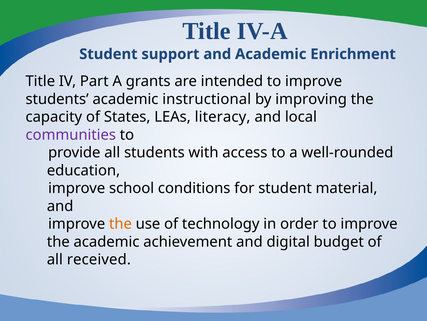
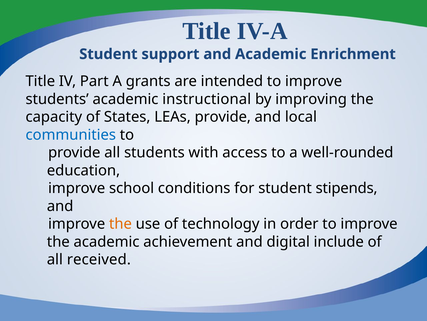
LEAs literacy: literacy -> provide
communities colour: purple -> blue
material: material -> stipends
budget: budget -> include
